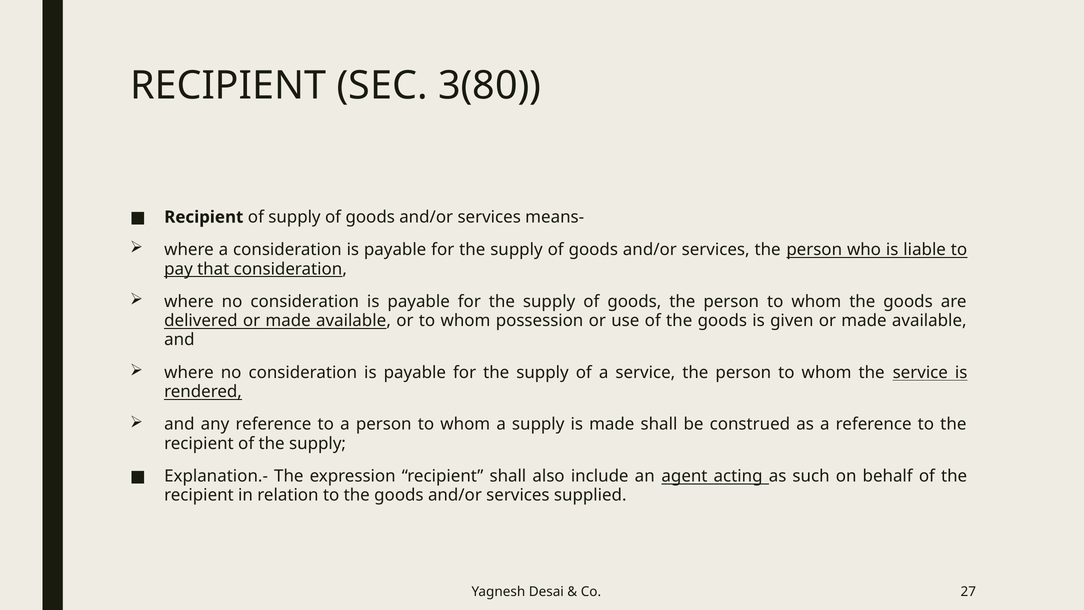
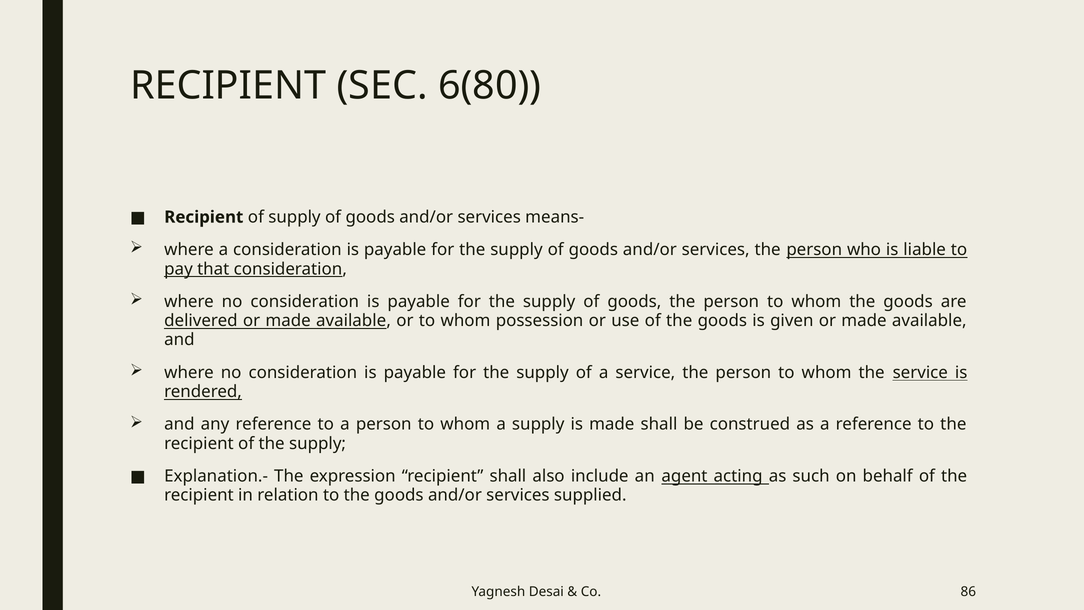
3(80: 3(80 -> 6(80
27: 27 -> 86
